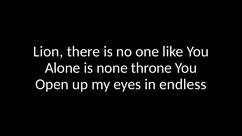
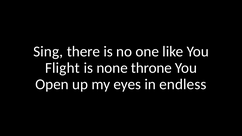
Lion: Lion -> Sing
Alone: Alone -> Flight
